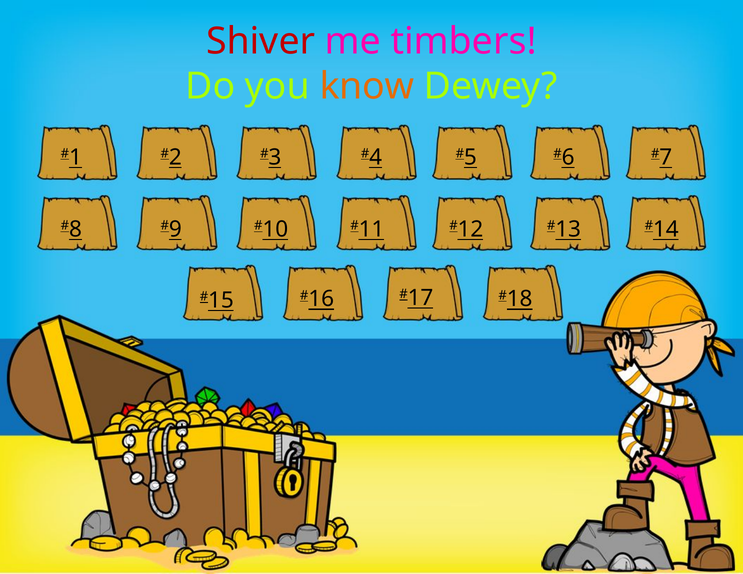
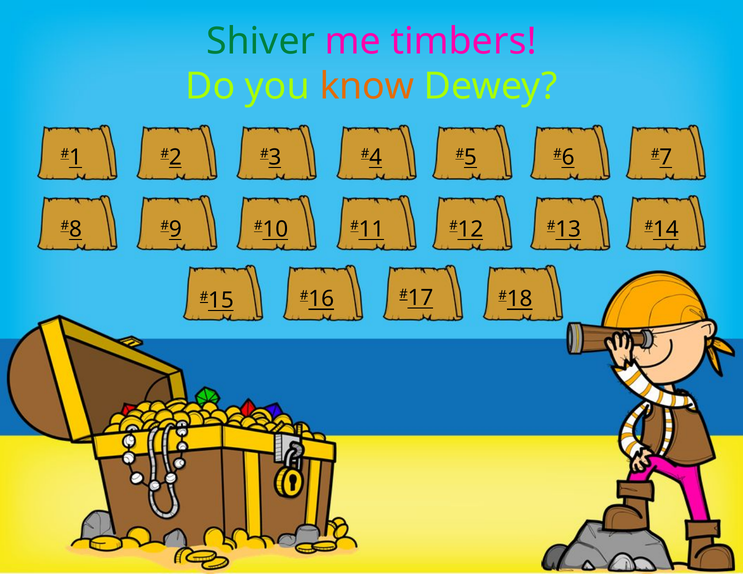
Shiver colour: red -> green
